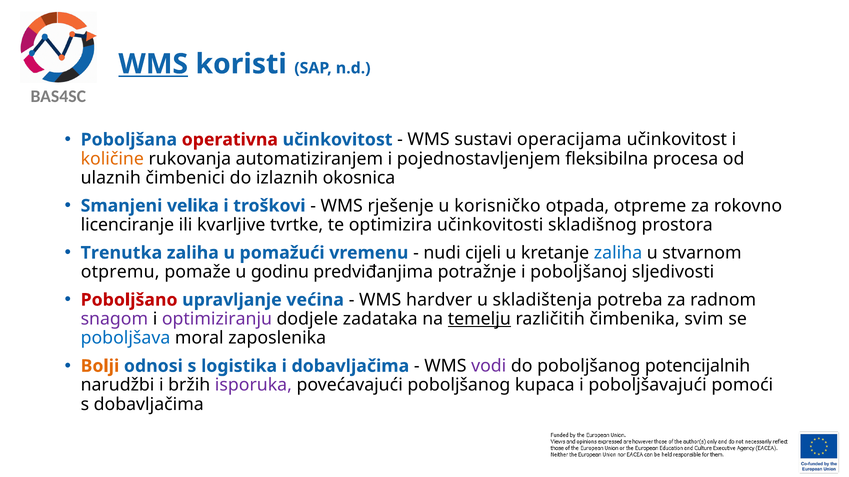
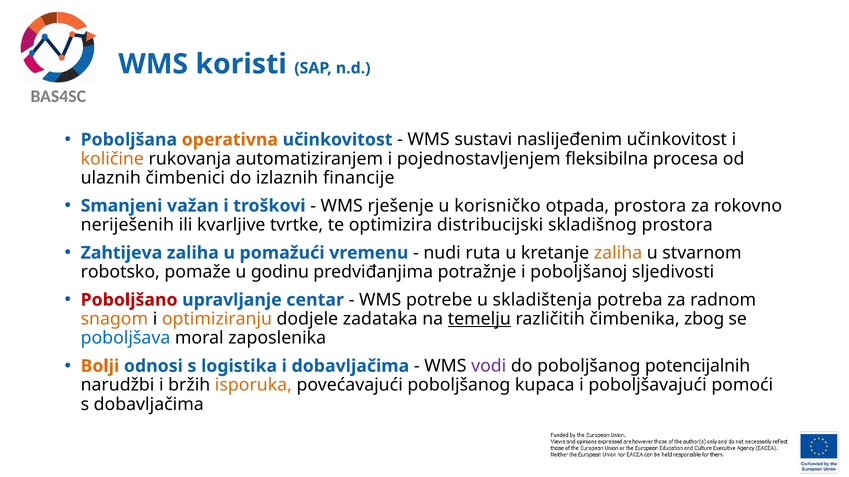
WMS at (153, 64) underline: present -> none
operativna colour: red -> orange
operacijama: operacijama -> naslijeđenim
okosnica: okosnica -> financije
velika: velika -> važan
otpada otpreme: otpreme -> prostora
licenciranje: licenciranje -> neriješenih
učinkovitosti: učinkovitosti -> distribucijski
Trenutka: Trenutka -> Zahtijeva
cijeli: cijeli -> ruta
zaliha at (618, 253) colour: blue -> orange
otpremu: otpremu -> robotsko
većina: većina -> centar
hardver: hardver -> potrebe
snagom colour: purple -> orange
optimiziranju colour: purple -> orange
svim: svim -> zbog
isporuka colour: purple -> orange
